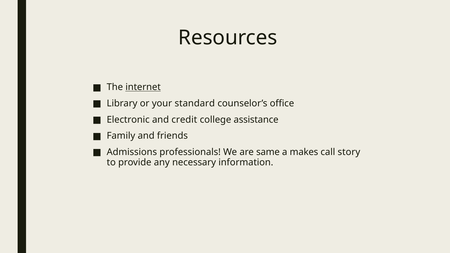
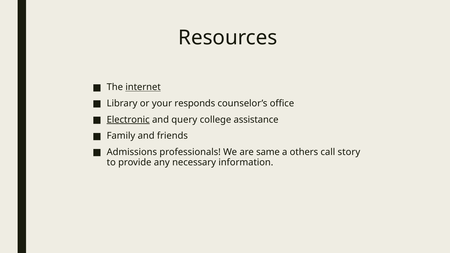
standard: standard -> responds
Electronic underline: none -> present
credit: credit -> query
makes: makes -> others
